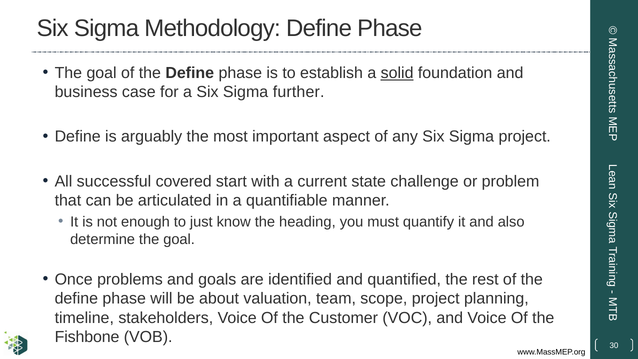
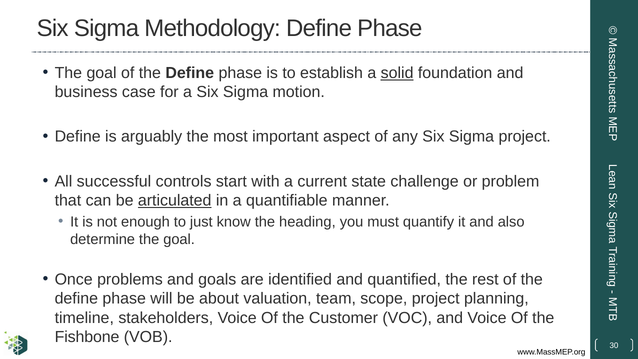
further: further -> motion
covered: covered -> controls
articulated underline: none -> present
